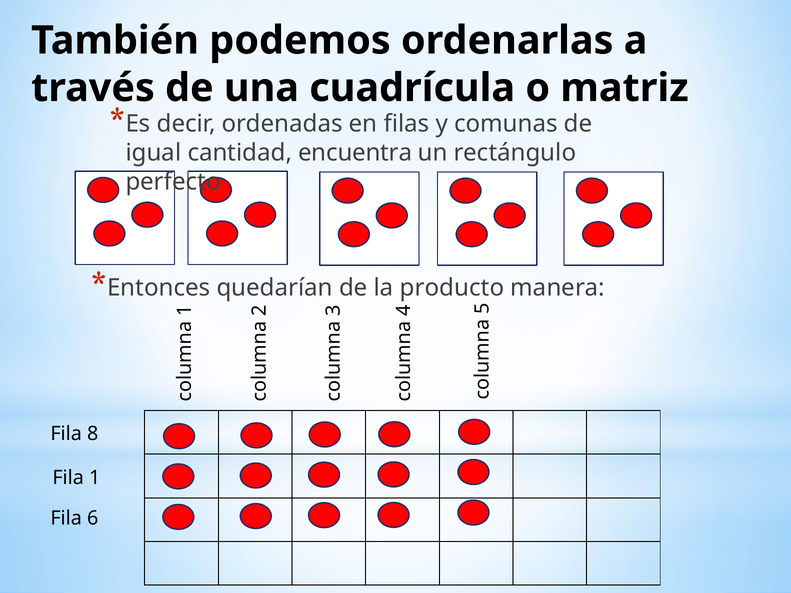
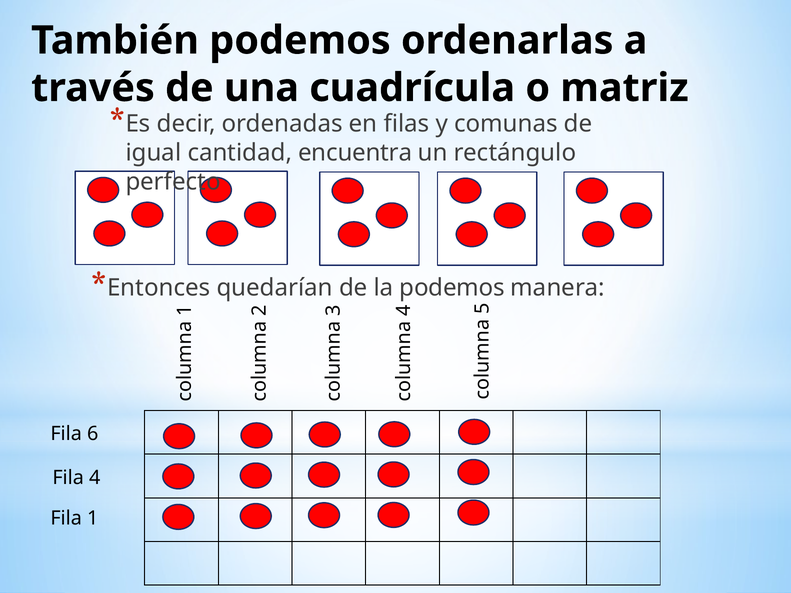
la producto: producto -> podemos
8: 8 -> 6
Fila 1: 1 -> 4
Fila 6: 6 -> 1
